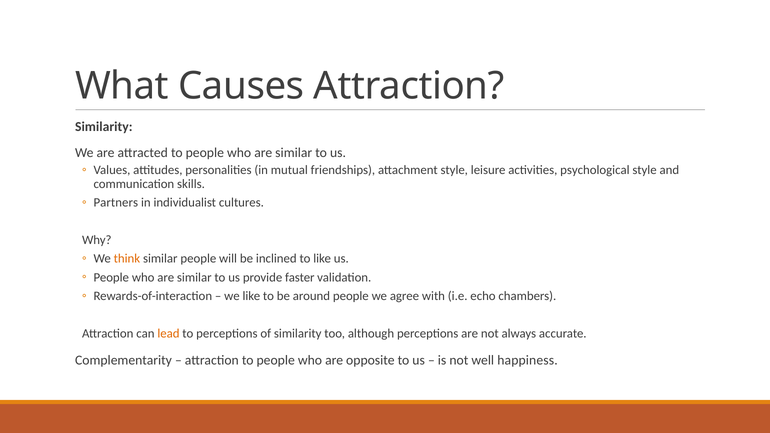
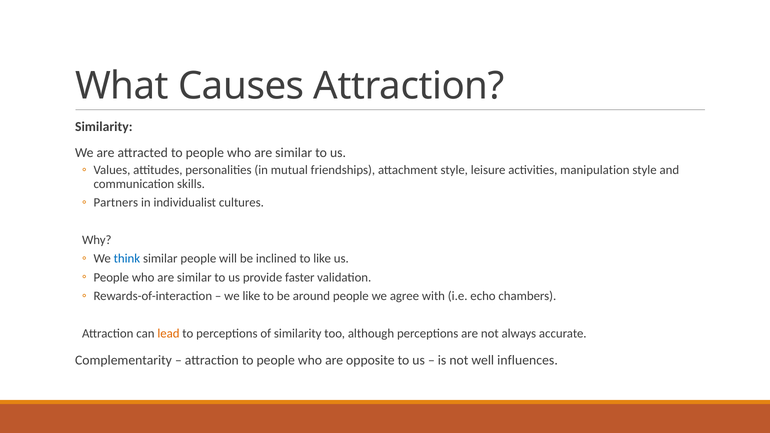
psychological: psychological -> manipulation
think colour: orange -> blue
happiness: happiness -> influences
